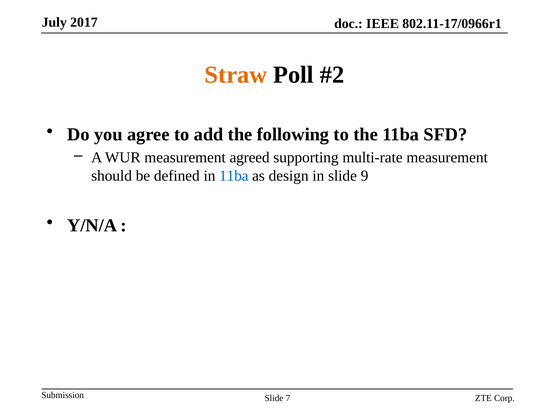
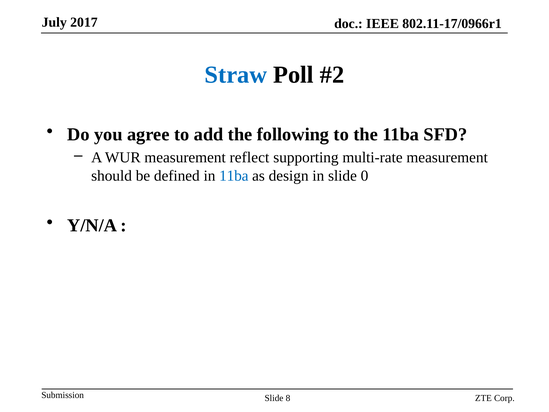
Straw colour: orange -> blue
agreed: agreed -> reflect
9: 9 -> 0
7: 7 -> 8
